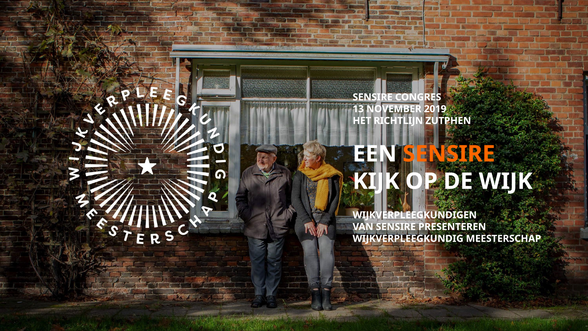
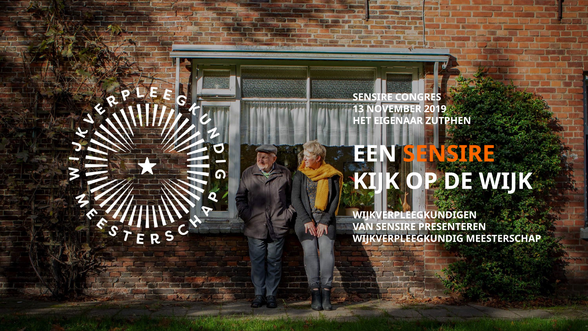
RICHTLIJN: RICHTLIJN -> EIGENAAR
